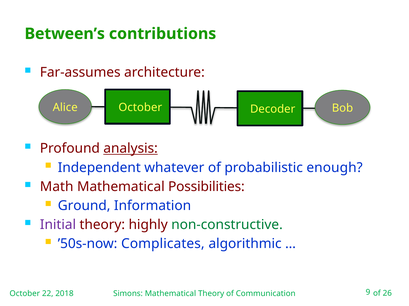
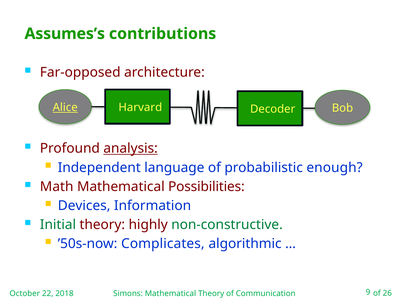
Between’s: Between’s -> Assumes’s
Far-assumes: Far-assumes -> Far-opposed
October at (140, 108): October -> Harvard
Alice underline: none -> present
whatever: whatever -> language
Ground: Ground -> Devices
Initial colour: purple -> green
